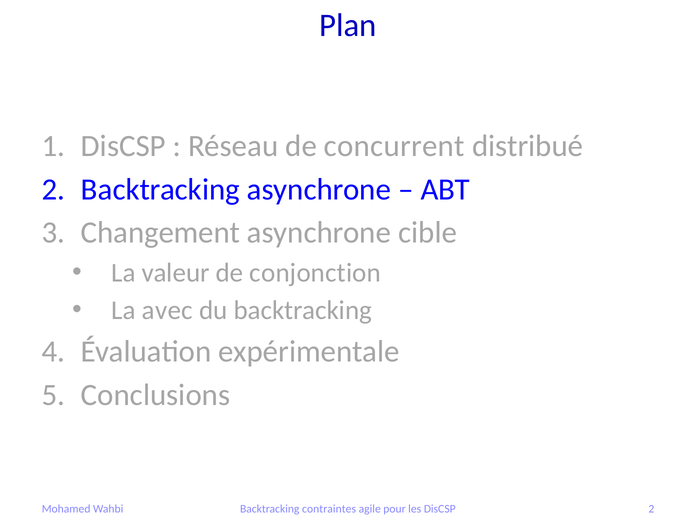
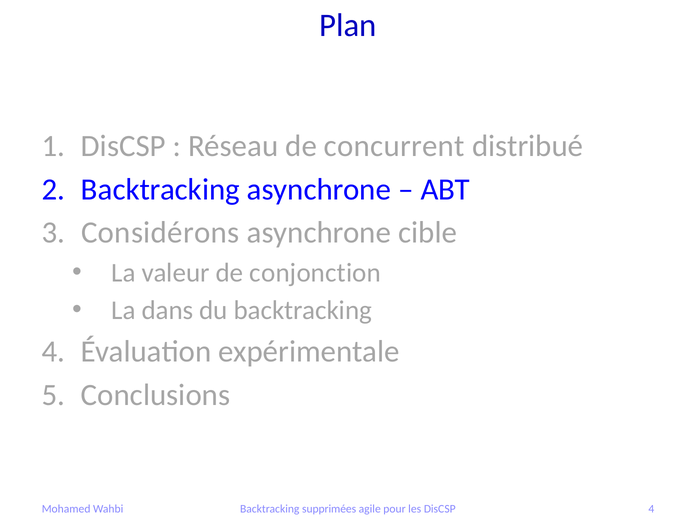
Changement: Changement -> Considérons
avec: avec -> dans
contraintes: contraintes -> supprimées
Wahbi 2: 2 -> 4
